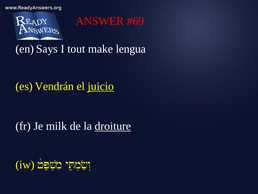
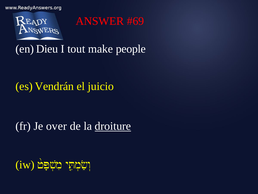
Says: Says -> Dieu
lengua: lengua -> people
juicio underline: present -> none
milk: milk -> over
